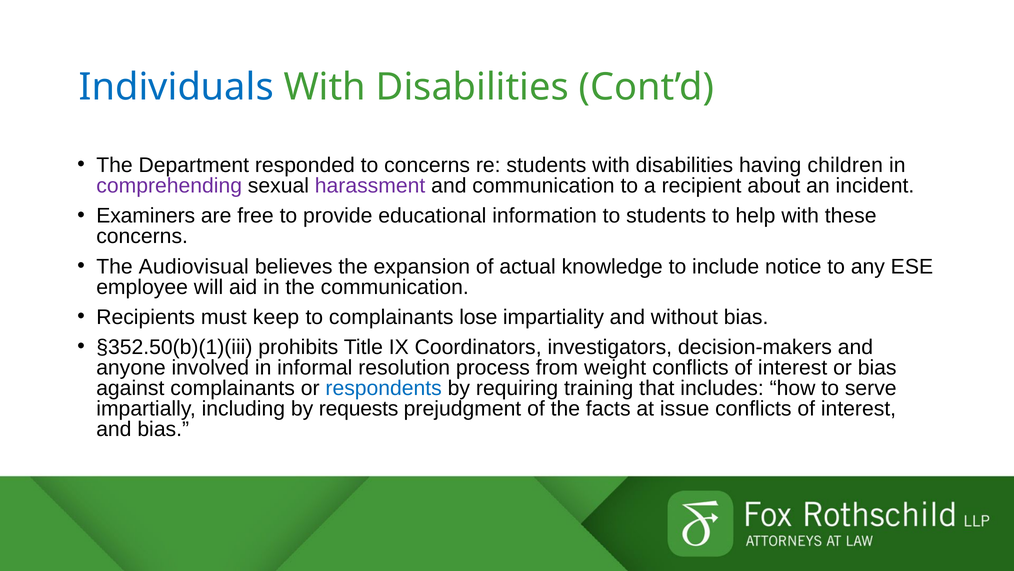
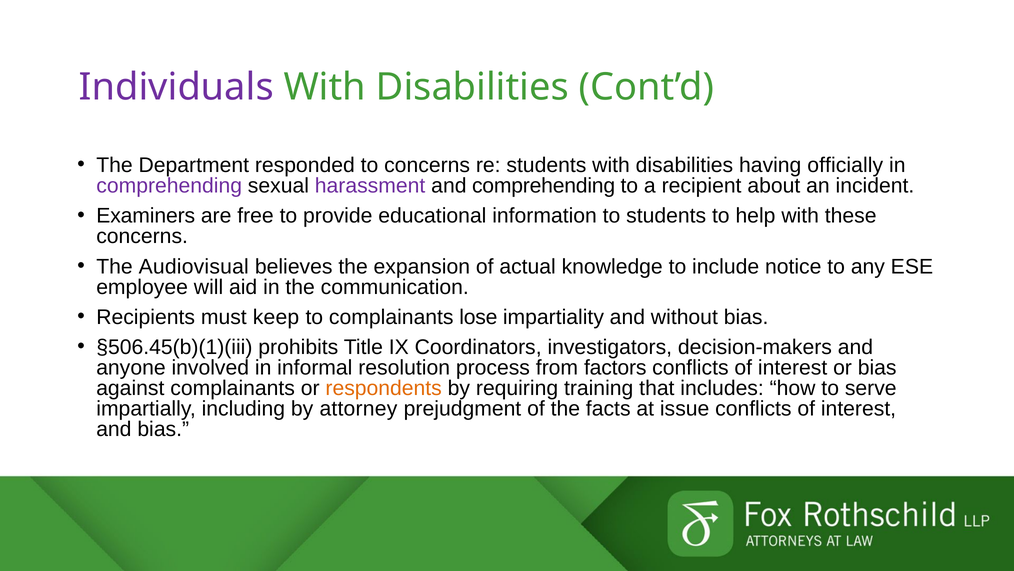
Individuals colour: blue -> purple
children: children -> officially
and communication: communication -> comprehending
§352.50(b)(1)(iii: §352.50(b)(1)(iii -> §506.45(b)(1)(iii
weight: weight -> factors
respondents colour: blue -> orange
requests: requests -> attorney
